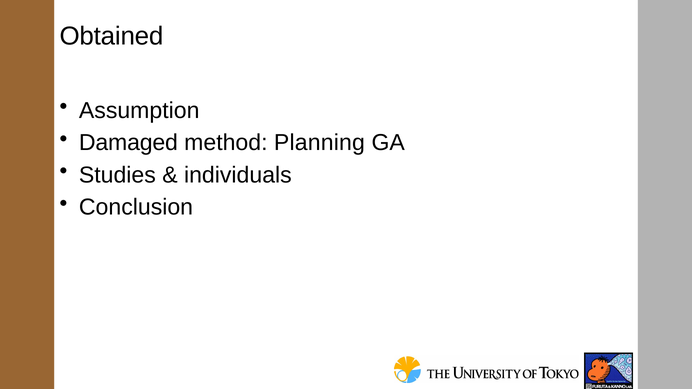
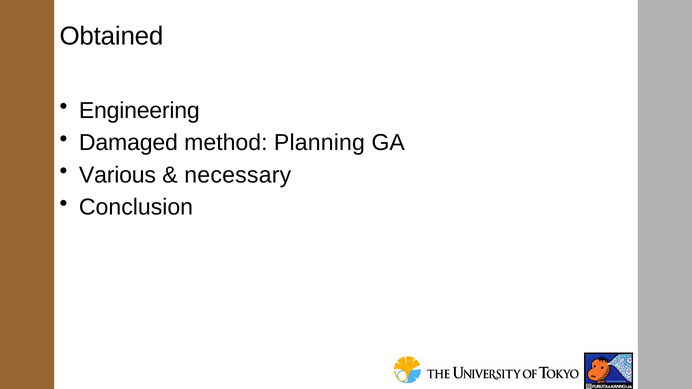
Assumption: Assumption -> Engineering
Studies: Studies -> Various
individuals: individuals -> necessary
